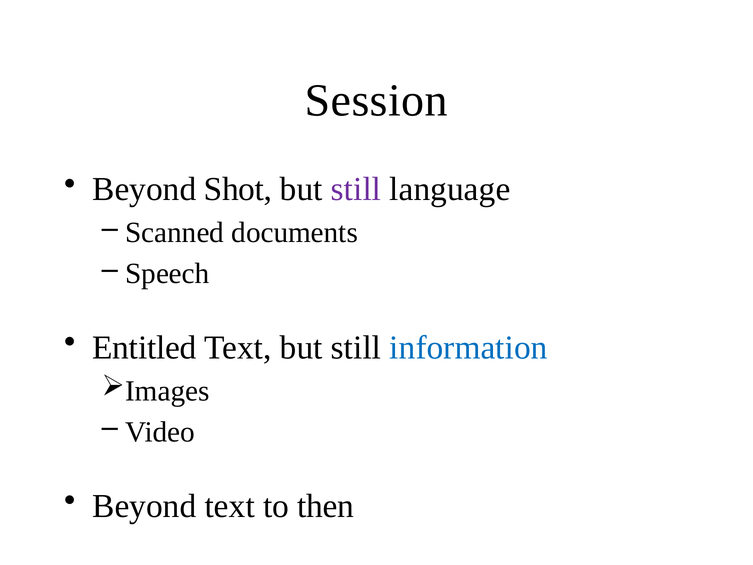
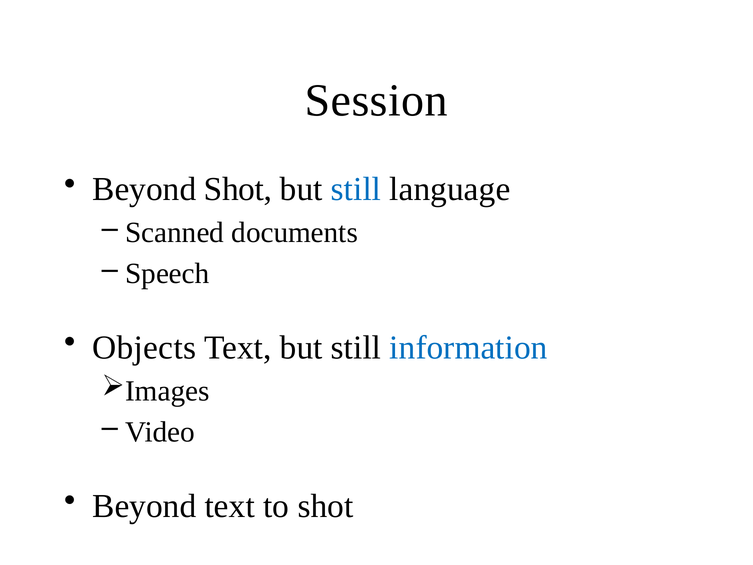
still at (356, 189) colour: purple -> blue
Entitled: Entitled -> Objects
to then: then -> shot
